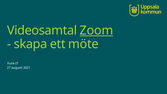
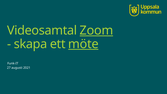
möte underline: none -> present
